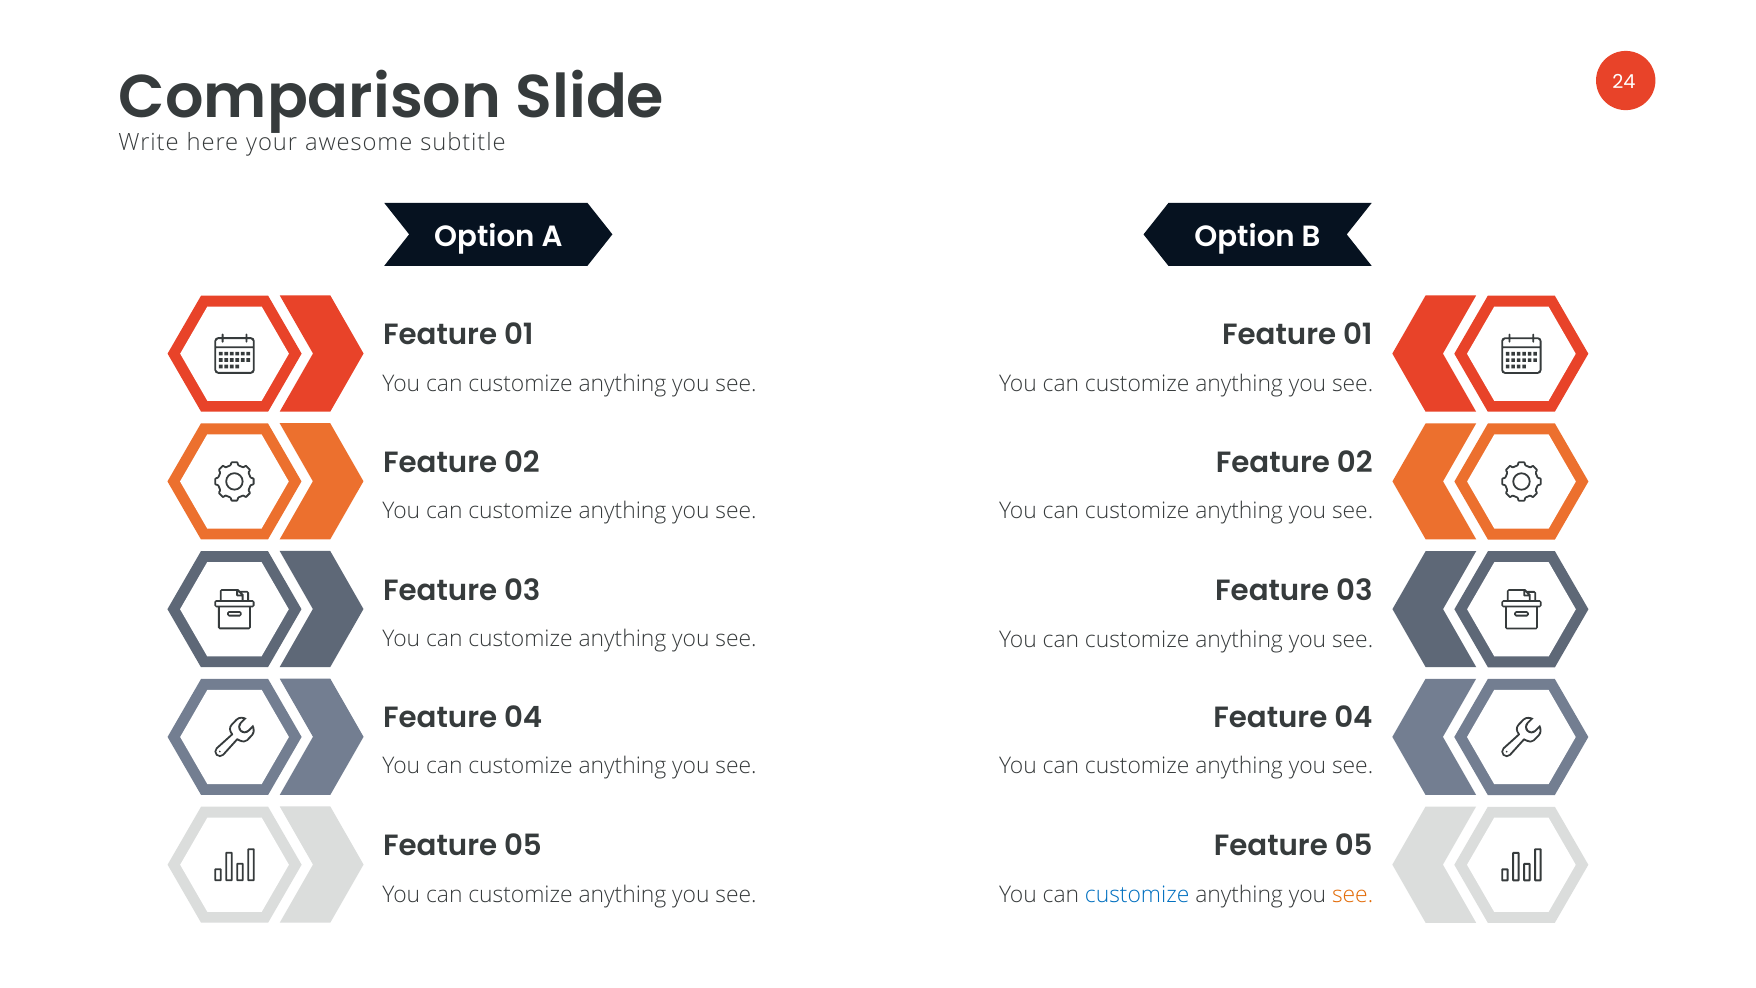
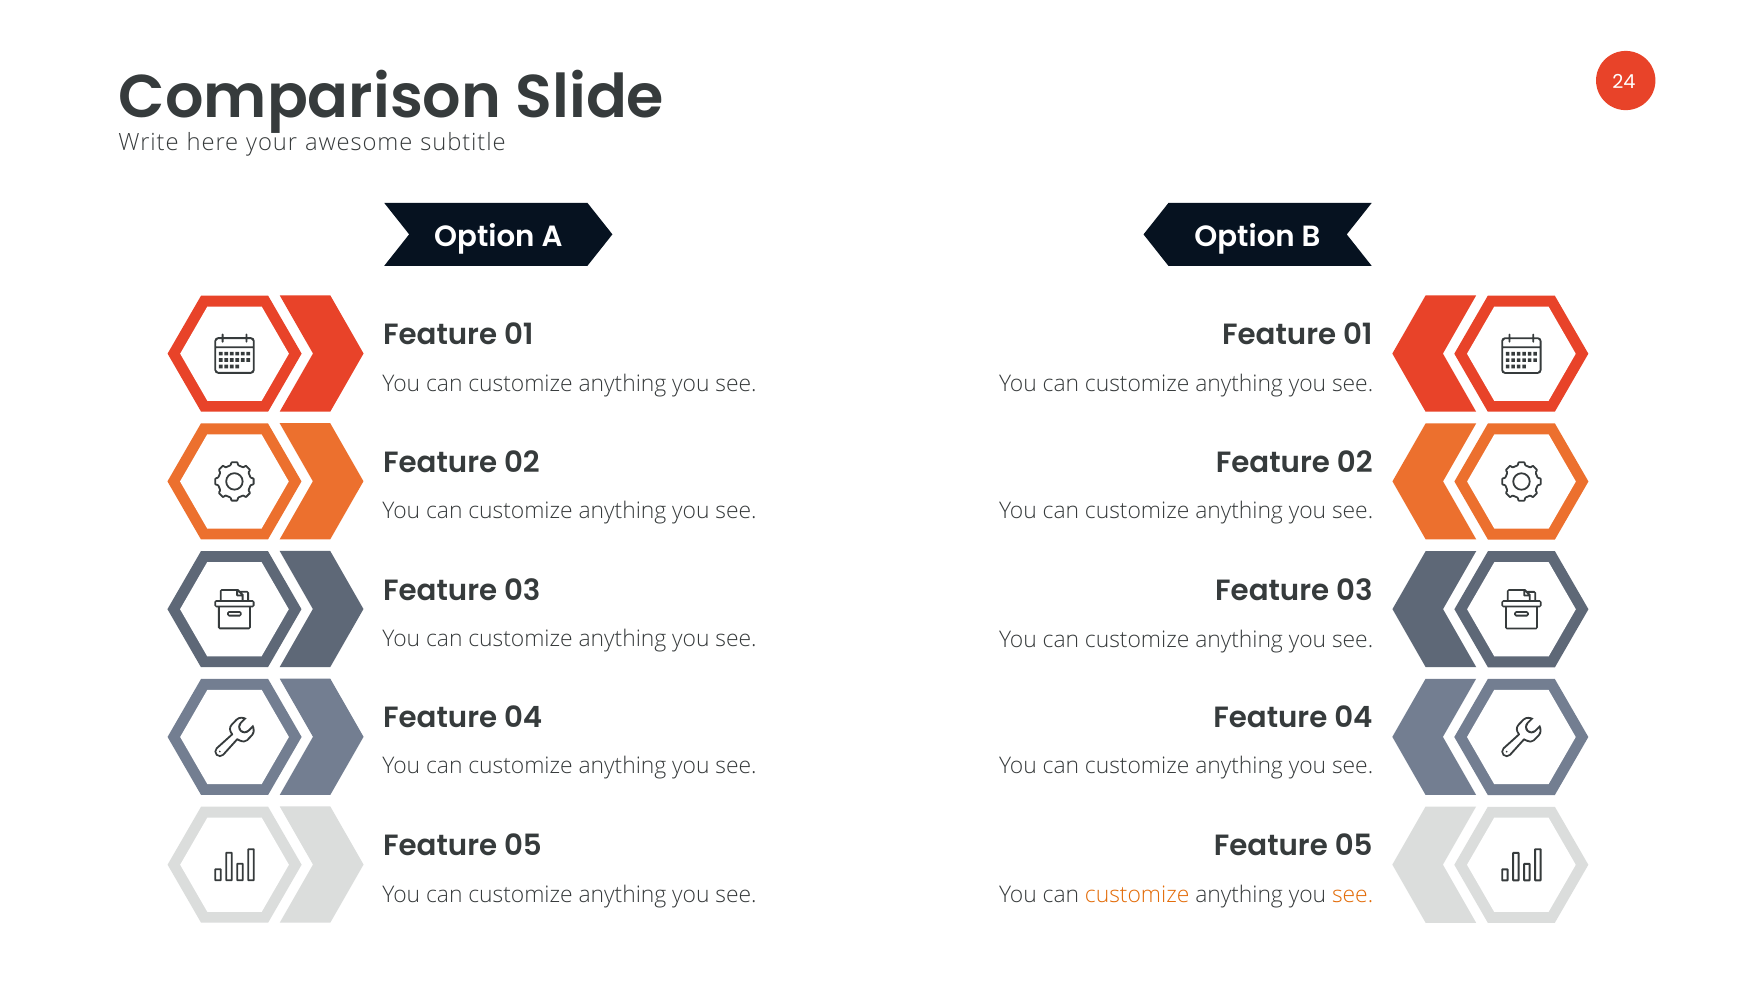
customize at (1137, 895) colour: blue -> orange
